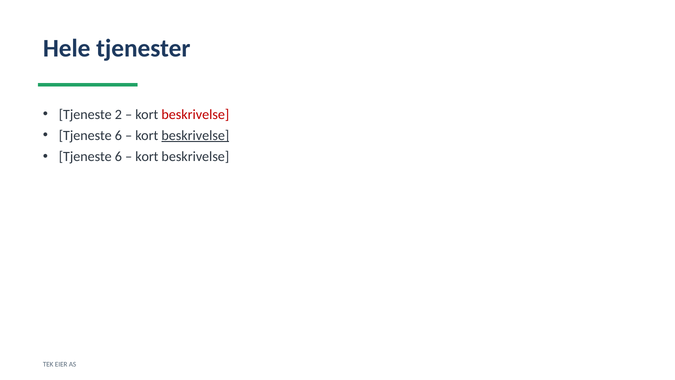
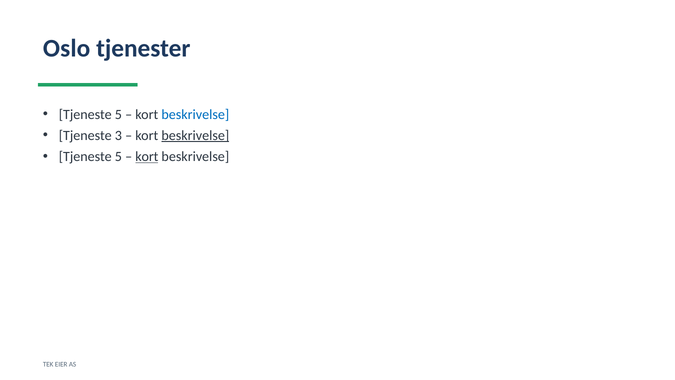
Hele: Hele -> Oslo
2 at (118, 114): 2 -> 5
beskrivelse at (195, 114) colour: red -> blue
6 at (118, 135): 6 -> 3
6 at (118, 157): 6 -> 5
kort at (147, 157) underline: none -> present
